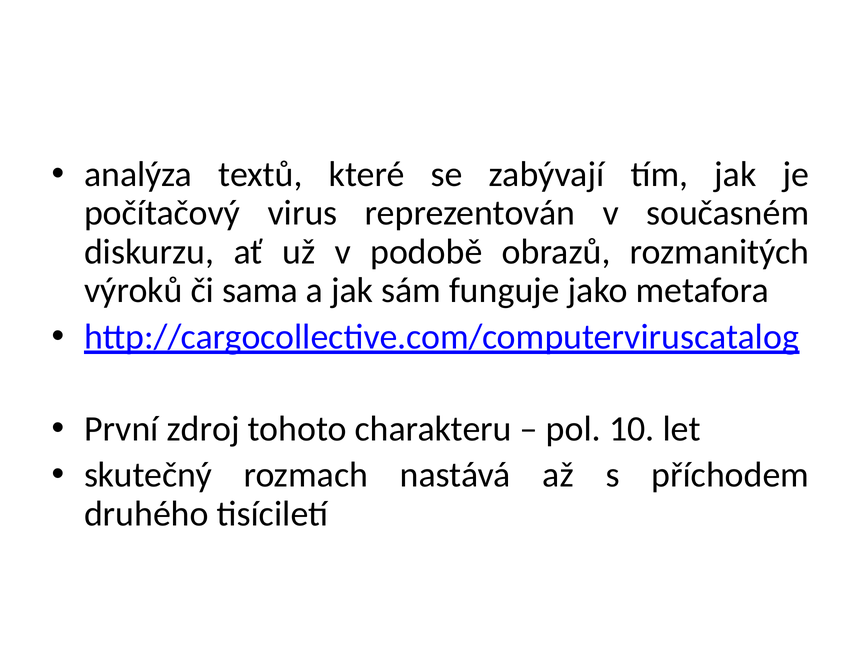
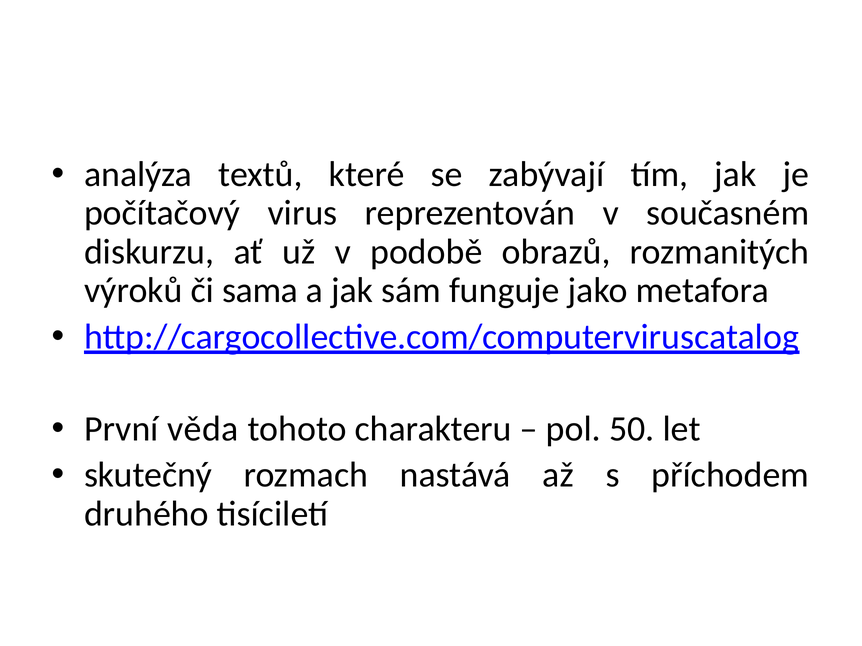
zdroj: zdroj -> věda
10: 10 -> 50
